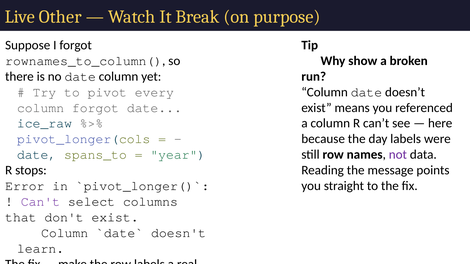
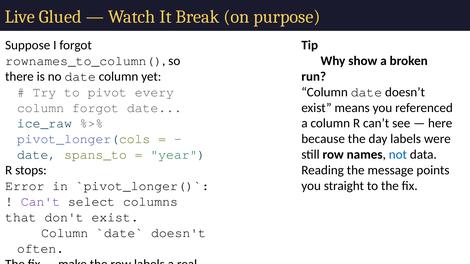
Other: Other -> Glued
not colour: purple -> blue
learn: learn -> often
